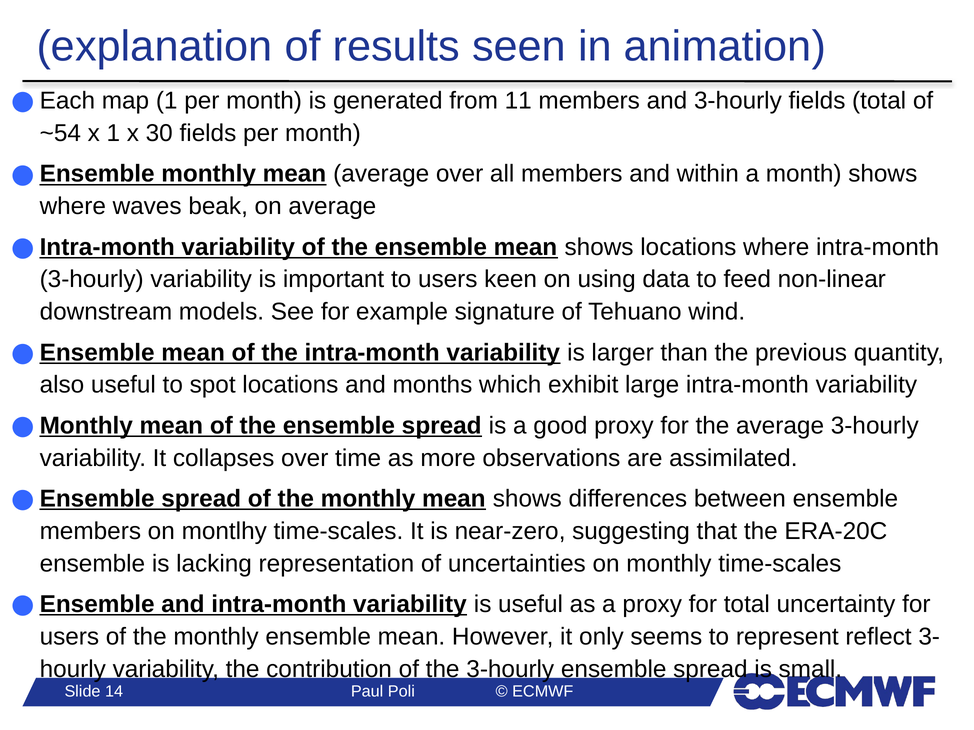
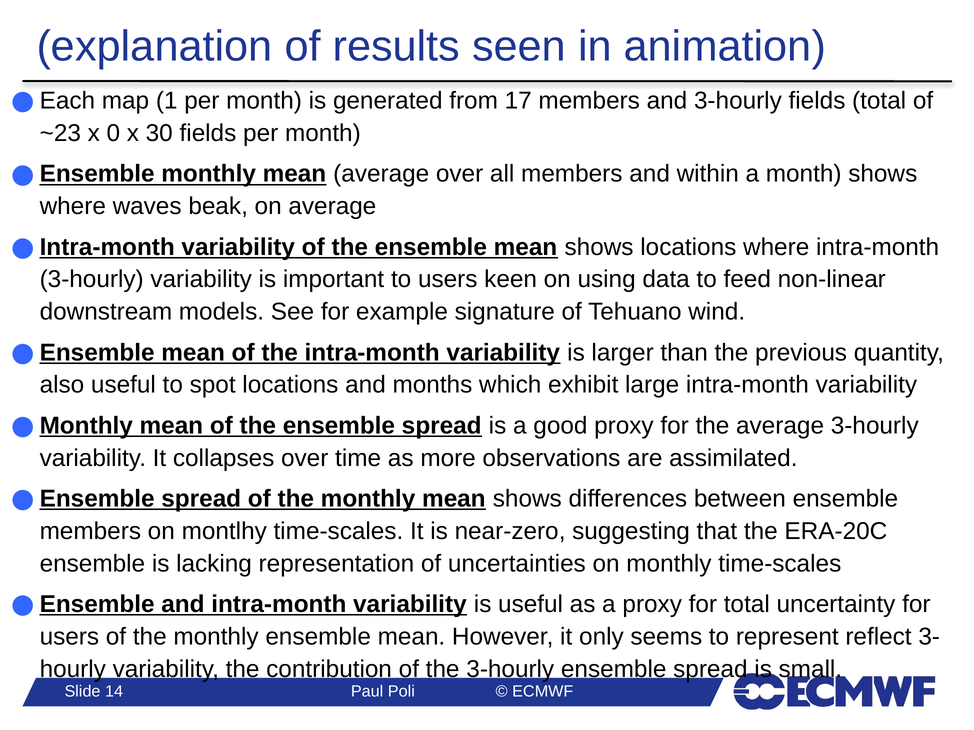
11: 11 -> 17
~54: ~54 -> ~23
x 1: 1 -> 0
